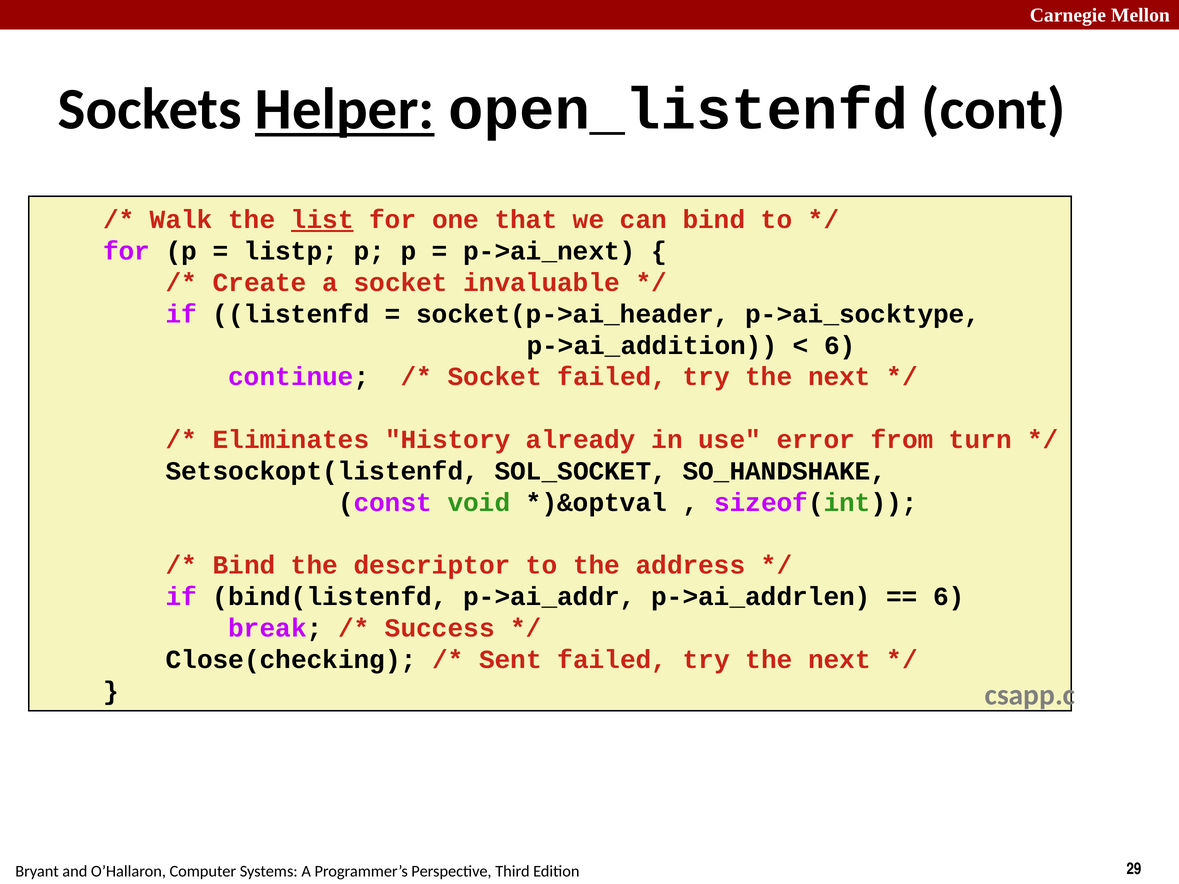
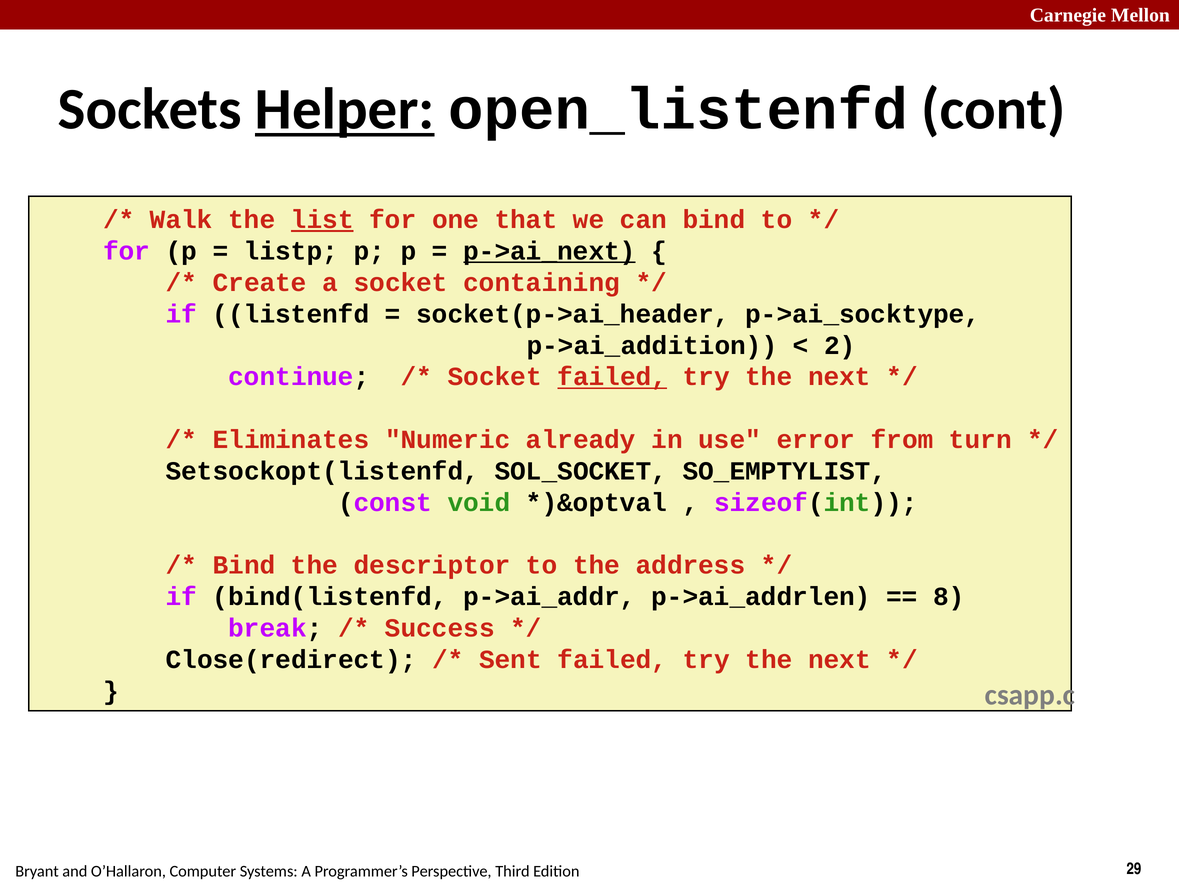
p->ai_next underline: none -> present
invaluable: invaluable -> containing
6 at (840, 345): 6 -> 2
failed at (612, 377) underline: none -> present
History: History -> Numeric
SO_HANDSHAKE: SO_HANDSHAKE -> SO_EMPTYLIST
6 at (949, 597): 6 -> 8
Close(checking: Close(checking -> Close(redirect
